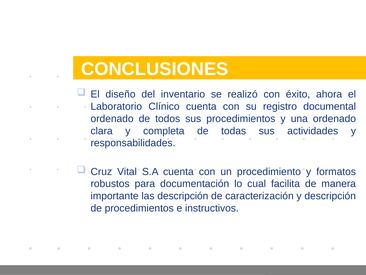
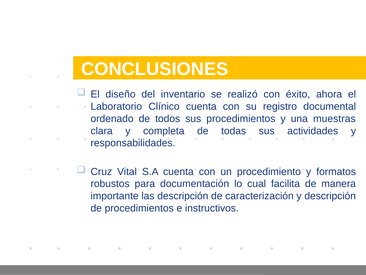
una ordenado: ordenado -> muestras
